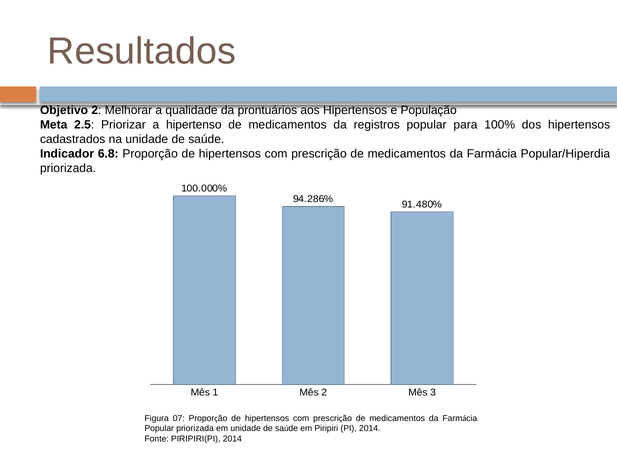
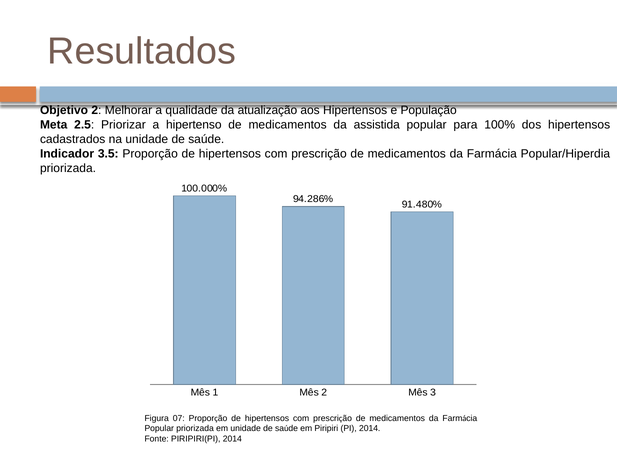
prontuários: prontuários -> atualização
registros: registros -> assistida
6.8: 6.8 -> 3.5
